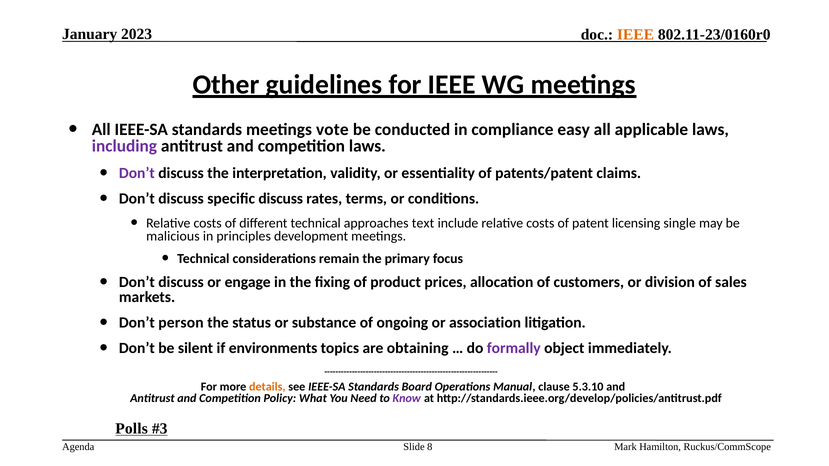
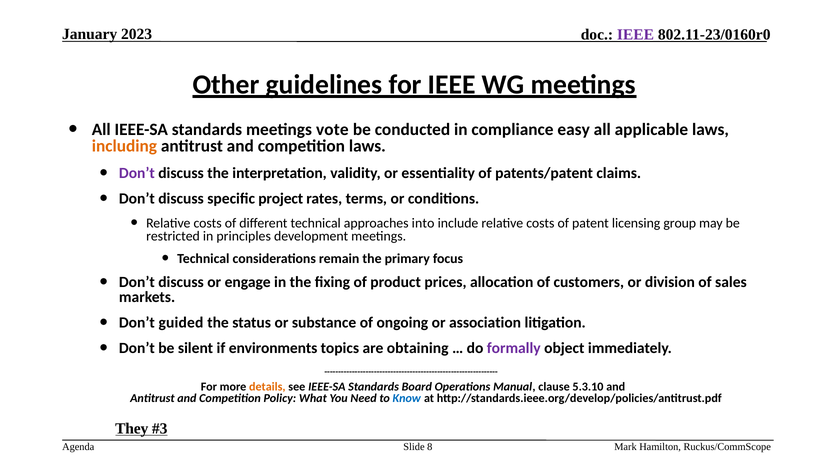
IEEE at (635, 35) colour: orange -> purple
including colour: purple -> orange
specific discuss: discuss -> project
text: text -> into
single: single -> group
malicious: malicious -> restricted
person: person -> guided
Know colour: purple -> blue
Polls: Polls -> They
